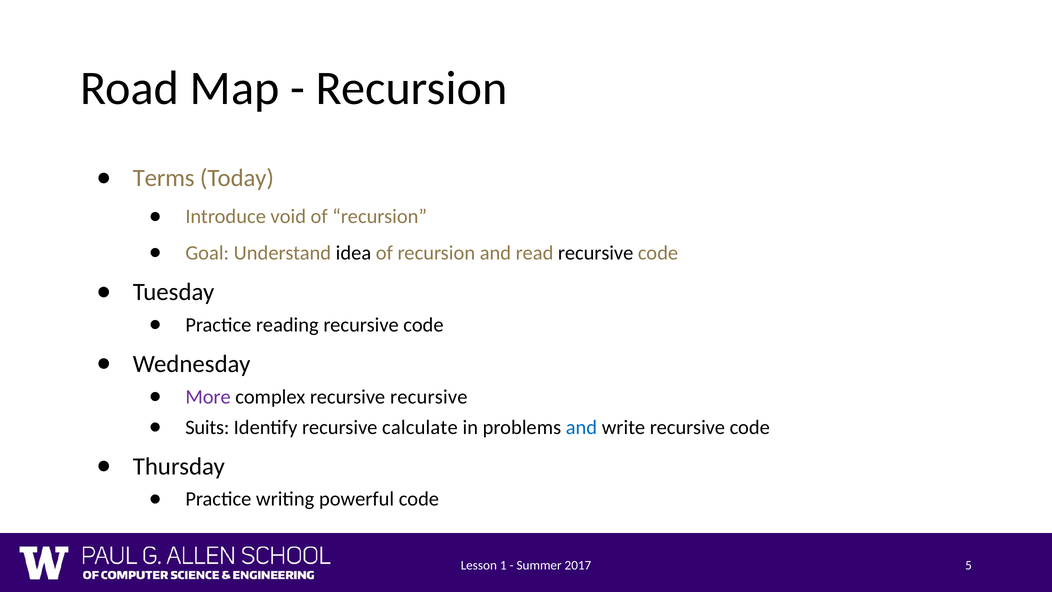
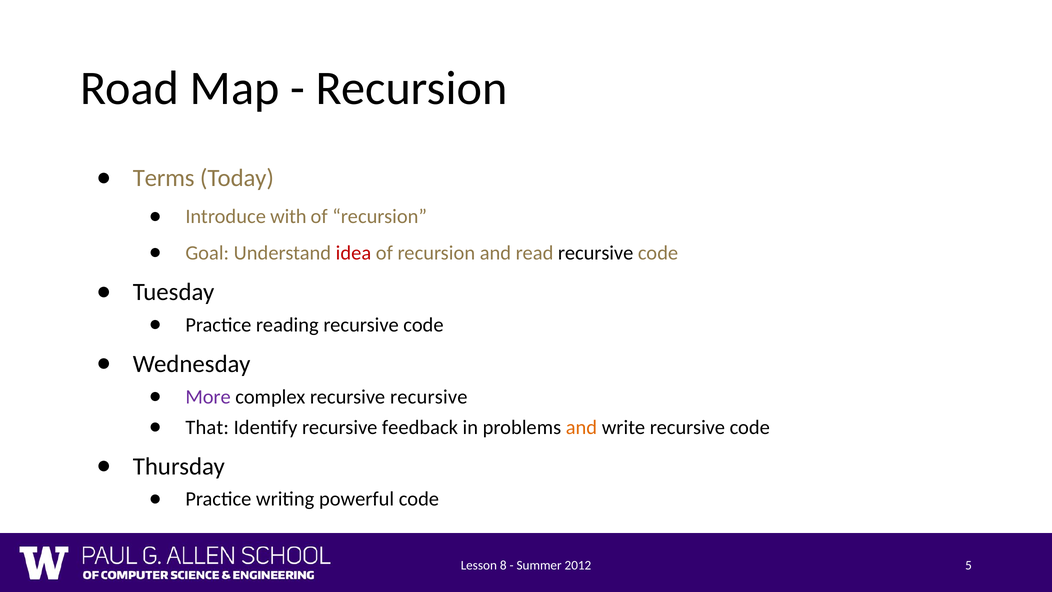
void: void -> with
idea colour: black -> red
Suits: Suits -> That
calculate: calculate -> feedback
and at (581, 427) colour: blue -> orange
1: 1 -> 8
2017: 2017 -> 2012
